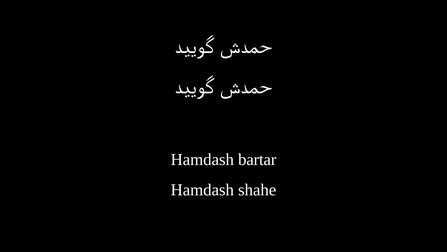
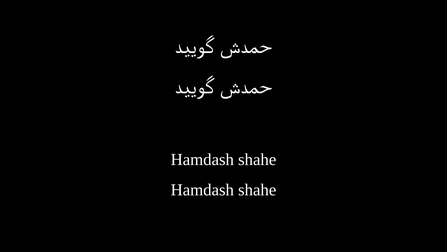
bartar at (257, 159): bartar -> shahe
